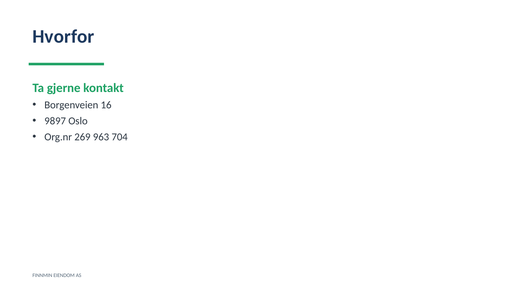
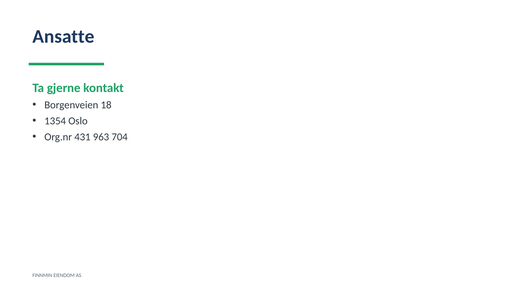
Hvorfor: Hvorfor -> Ansatte
16: 16 -> 18
9897: 9897 -> 1354
269: 269 -> 431
